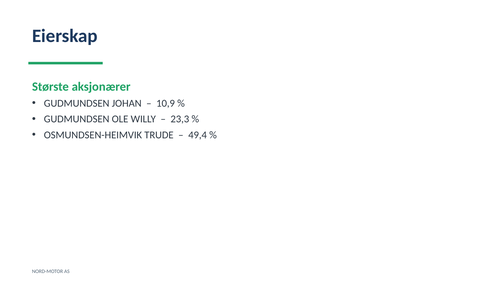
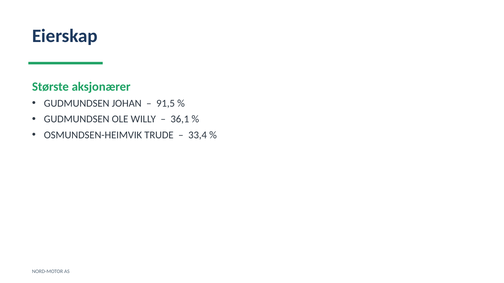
10,9: 10,9 -> 91,5
23,3: 23,3 -> 36,1
49,4: 49,4 -> 33,4
